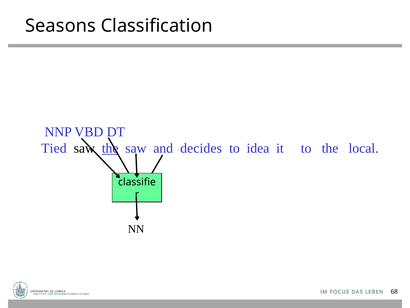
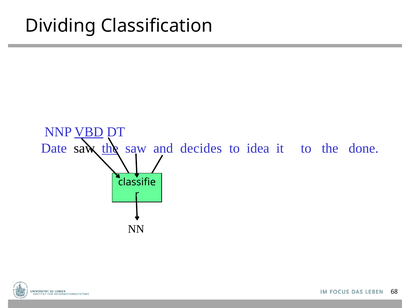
Seasons: Seasons -> Dividing
VBD underline: none -> present
Tied: Tied -> Date
local: local -> done
